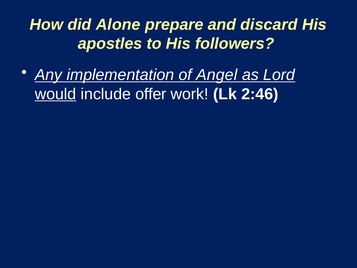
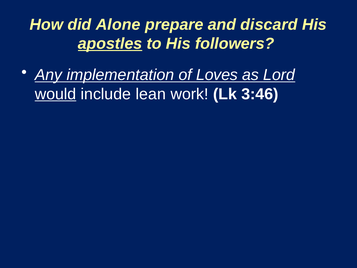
apostles underline: none -> present
Angel: Angel -> Loves
offer: offer -> lean
2:46: 2:46 -> 3:46
